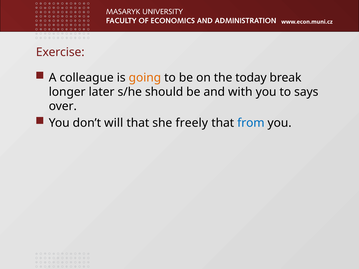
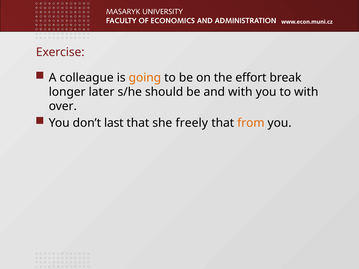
today: today -> effort
to says: says -> with
will: will -> last
from colour: blue -> orange
